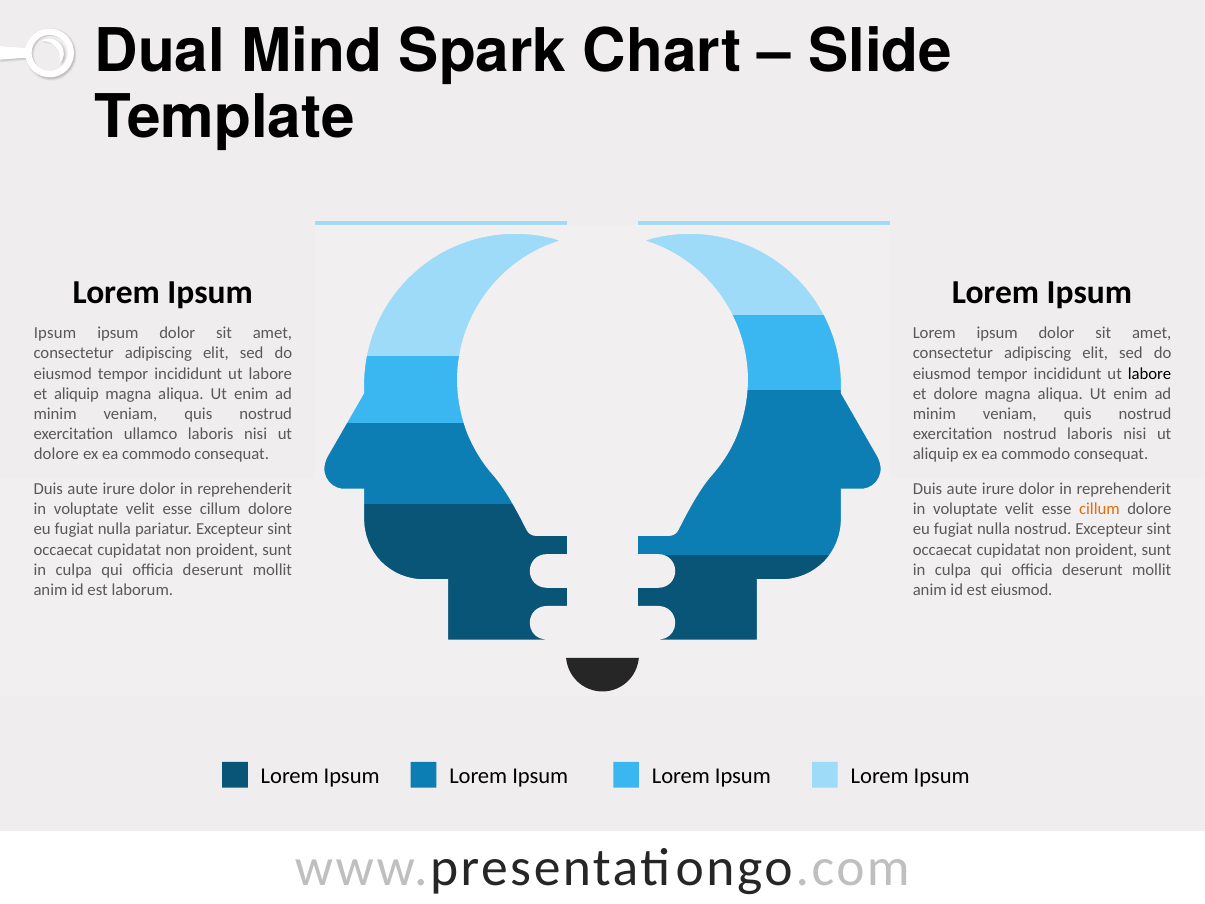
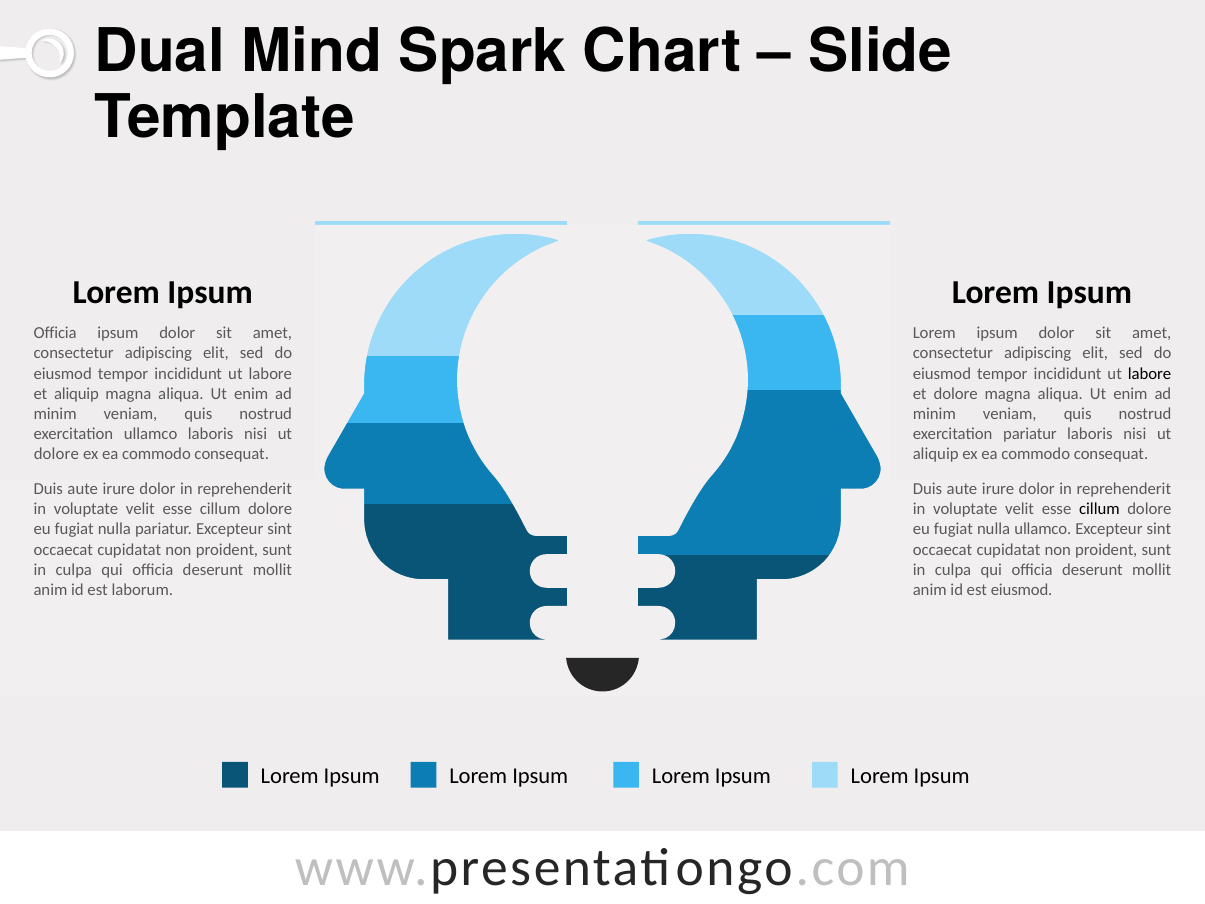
Ipsum at (55, 333): Ipsum -> Officia
exercitation nostrud: nostrud -> pariatur
cillum at (1099, 509) colour: orange -> black
nulla nostrud: nostrud -> ullamco
